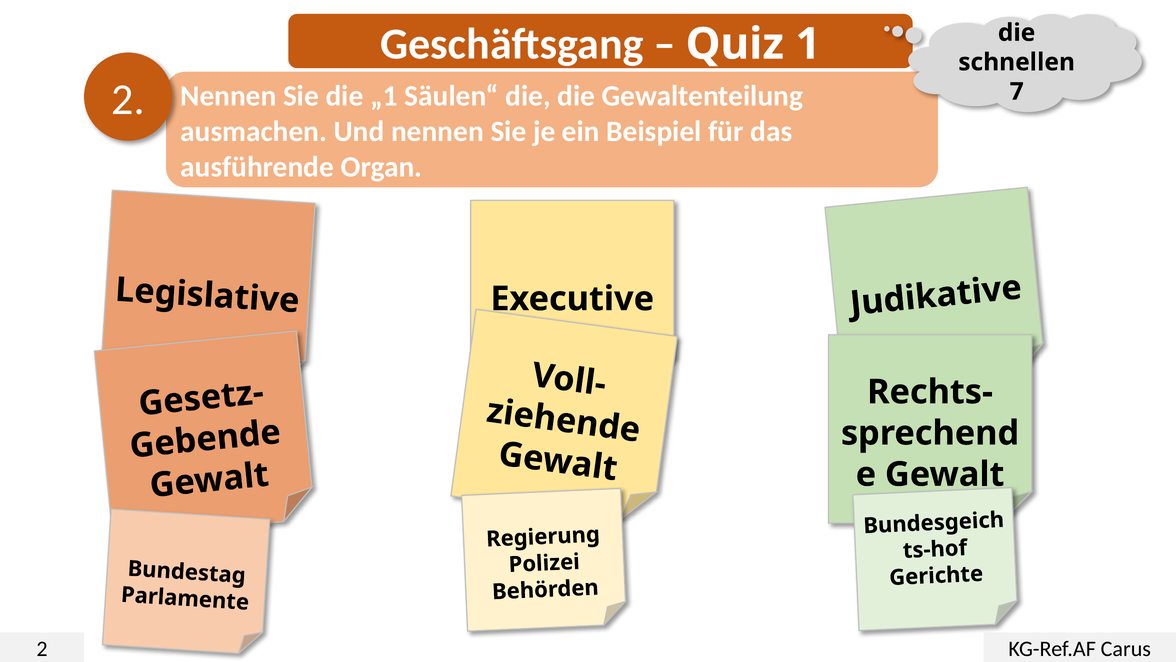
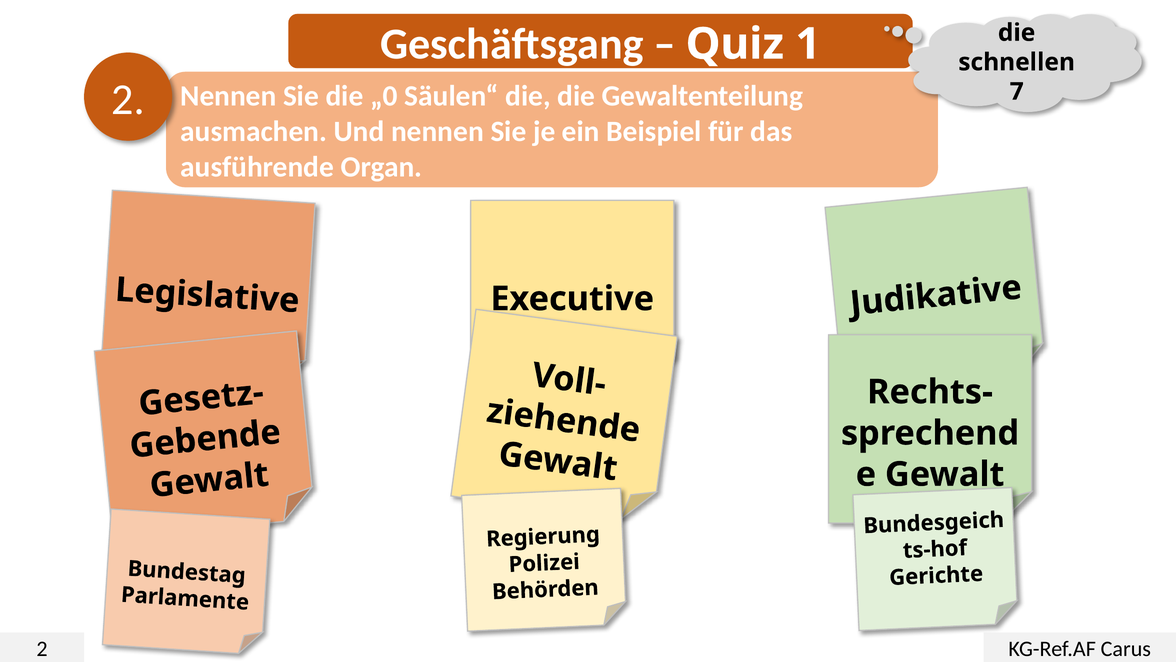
„1: „1 -> „0
